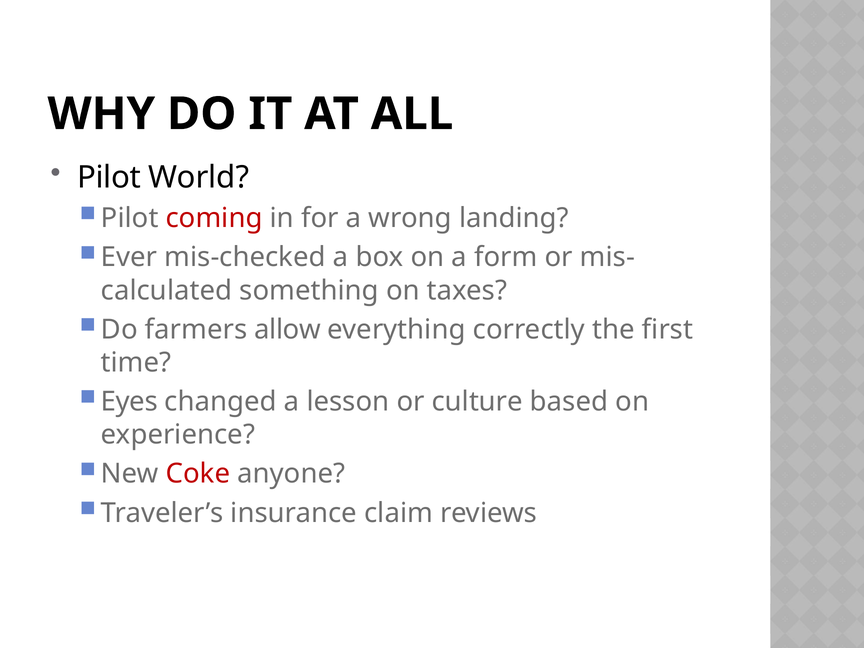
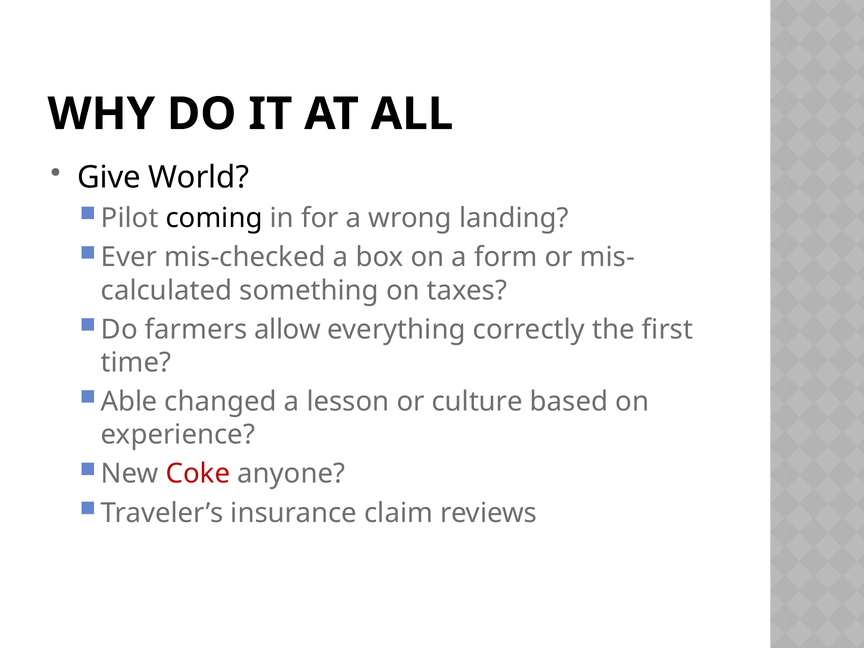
Pilot at (109, 177): Pilot -> Give
coming colour: red -> black
Eyes: Eyes -> Able
